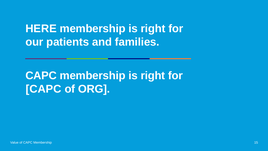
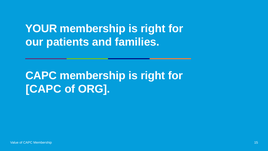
HERE: HERE -> YOUR
